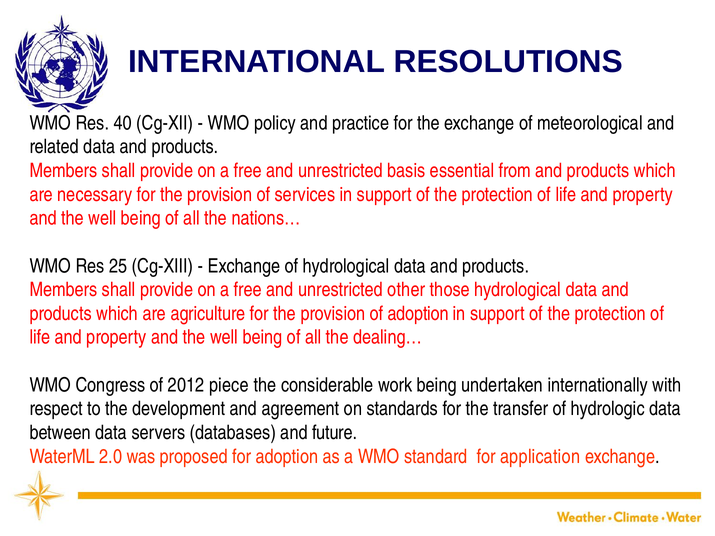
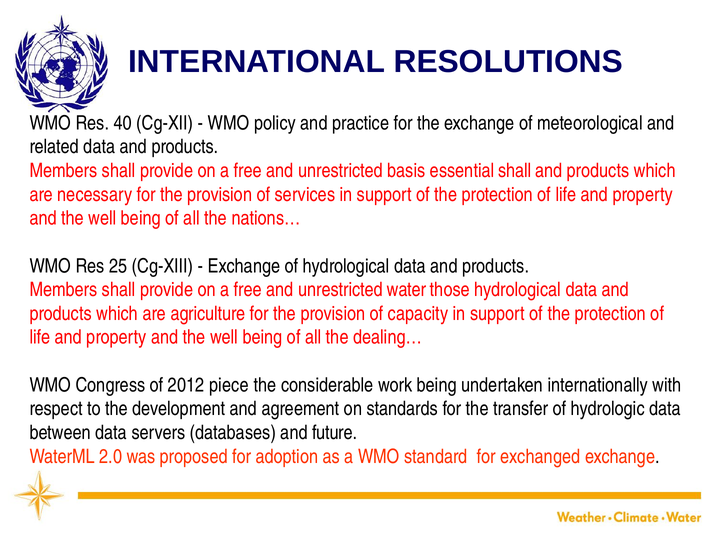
essential from: from -> shall
other: other -> water
of adoption: adoption -> capacity
application: application -> exchanged
